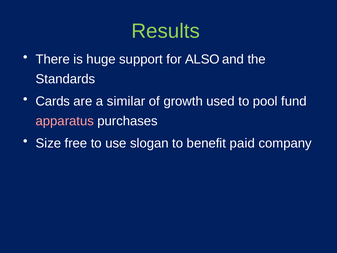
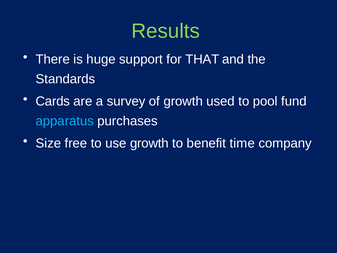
ALSO: ALSO -> THAT
similar: similar -> survey
apparatus colour: pink -> light blue
use slogan: slogan -> growth
paid: paid -> time
